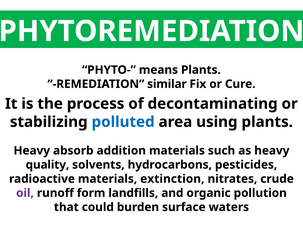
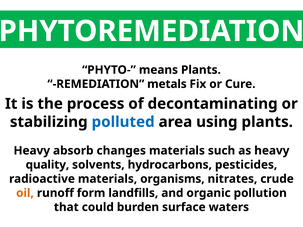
similar: similar -> metals
addition: addition -> changes
extinction: extinction -> organisms
oil colour: purple -> orange
